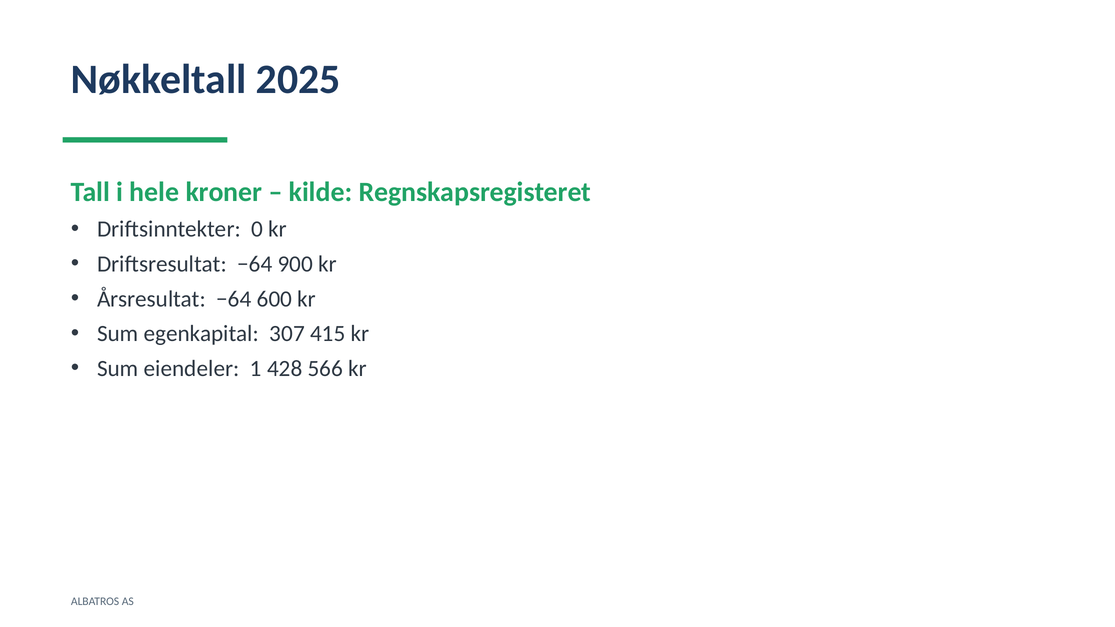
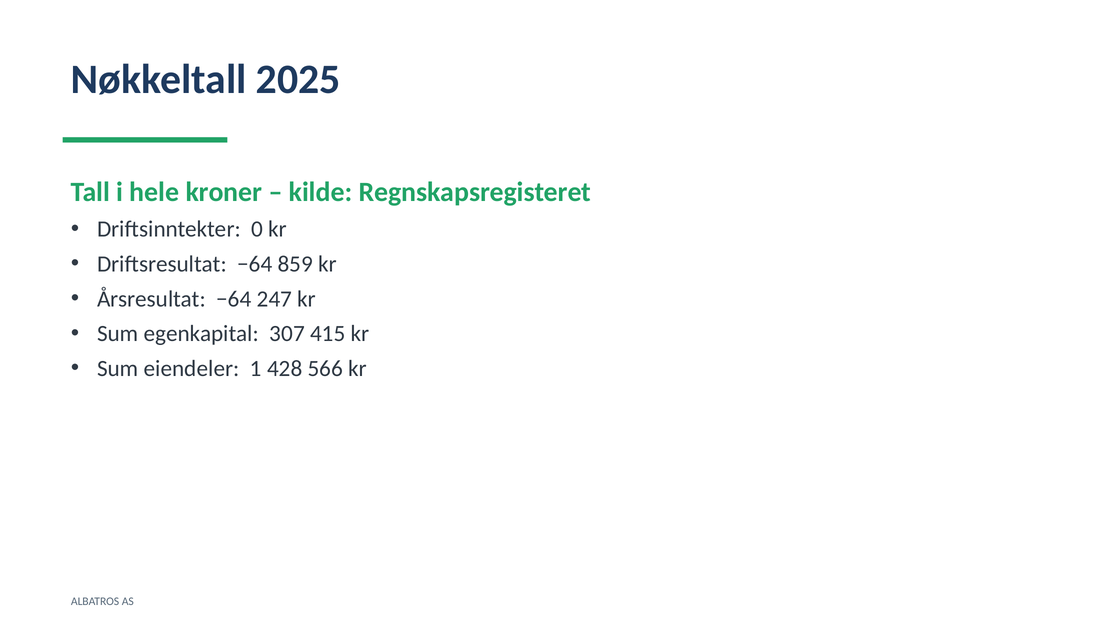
900: 900 -> 859
600: 600 -> 247
